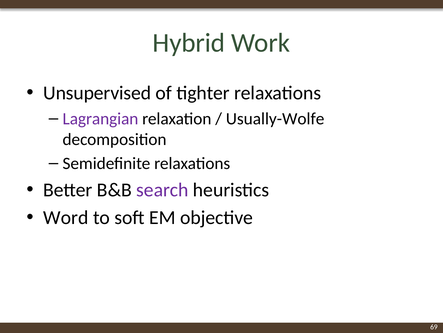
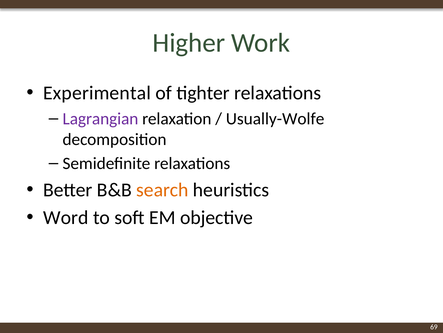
Hybrid: Hybrid -> Higher
Unsupervised: Unsupervised -> Experimental
search colour: purple -> orange
